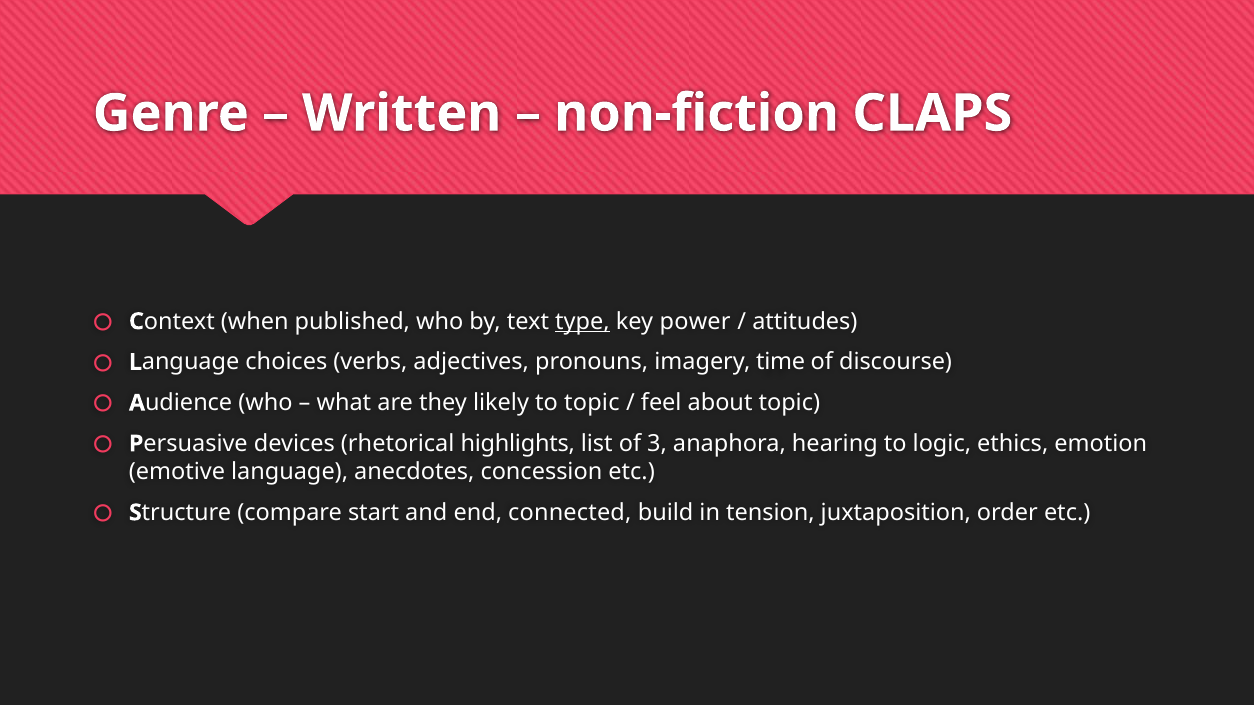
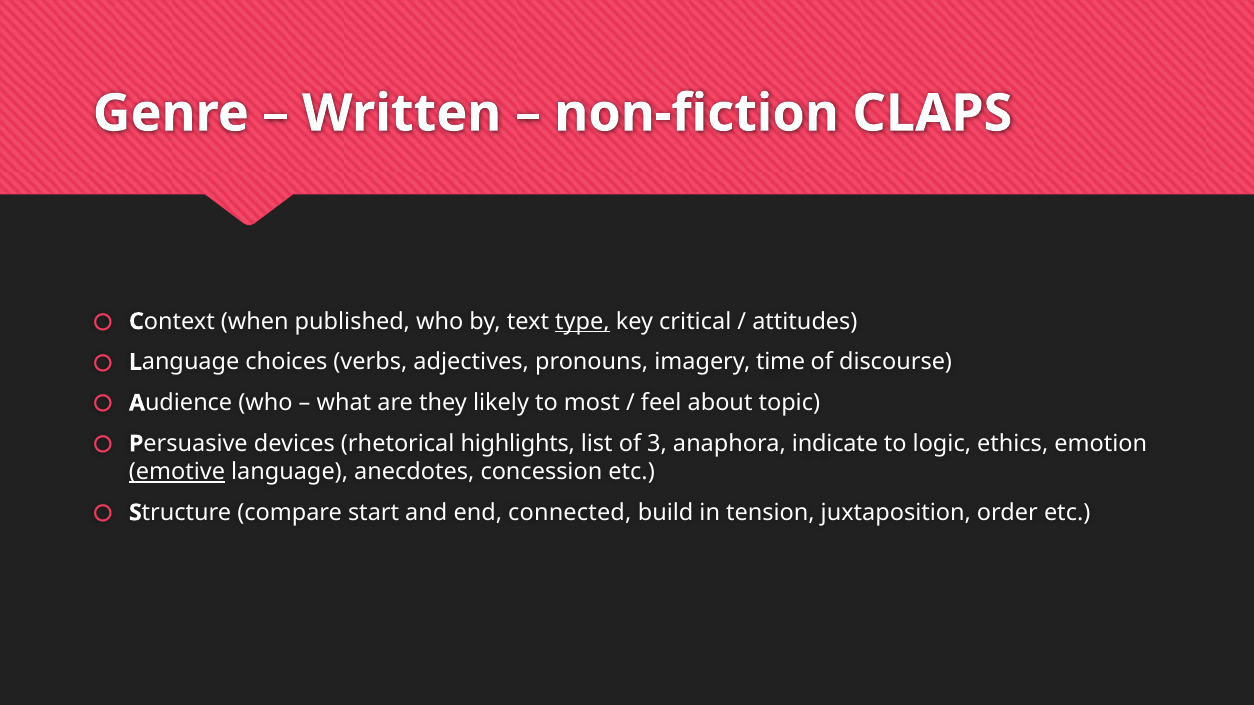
power: power -> critical
to topic: topic -> most
hearing: hearing -> indicate
emotive underline: none -> present
